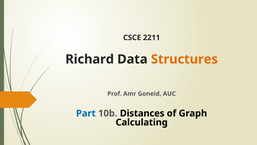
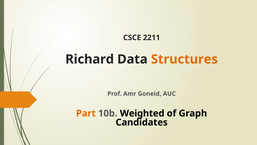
Part colour: blue -> orange
Distances: Distances -> Weighted
Calculating: Calculating -> Candidates
